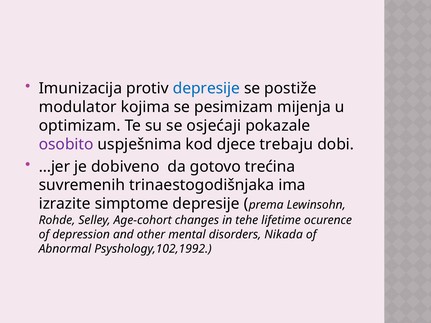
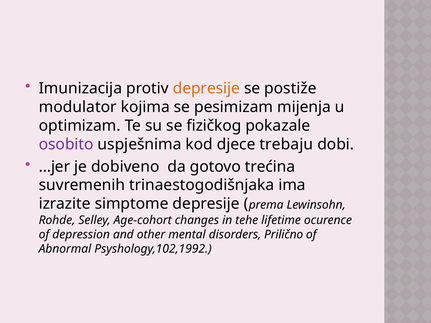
depresije at (206, 88) colour: blue -> orange
osjećaji: osjećaji -> fizičkog
Nikada: Nikada -> Prilično
